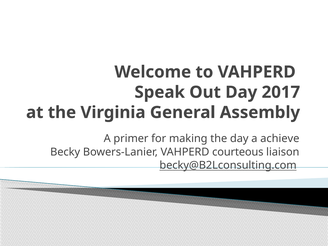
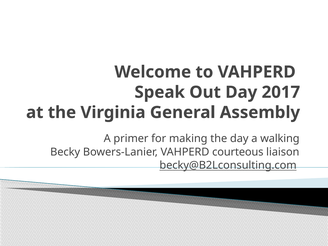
achieve: achieve -> walking
